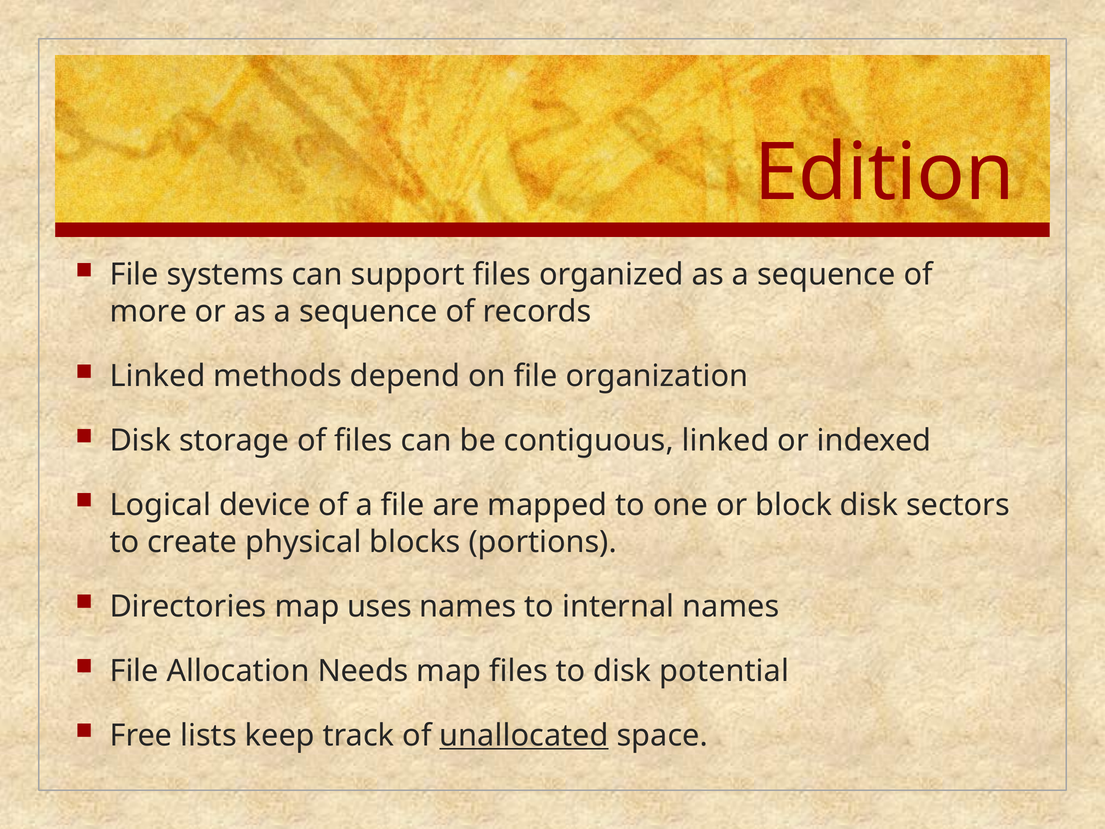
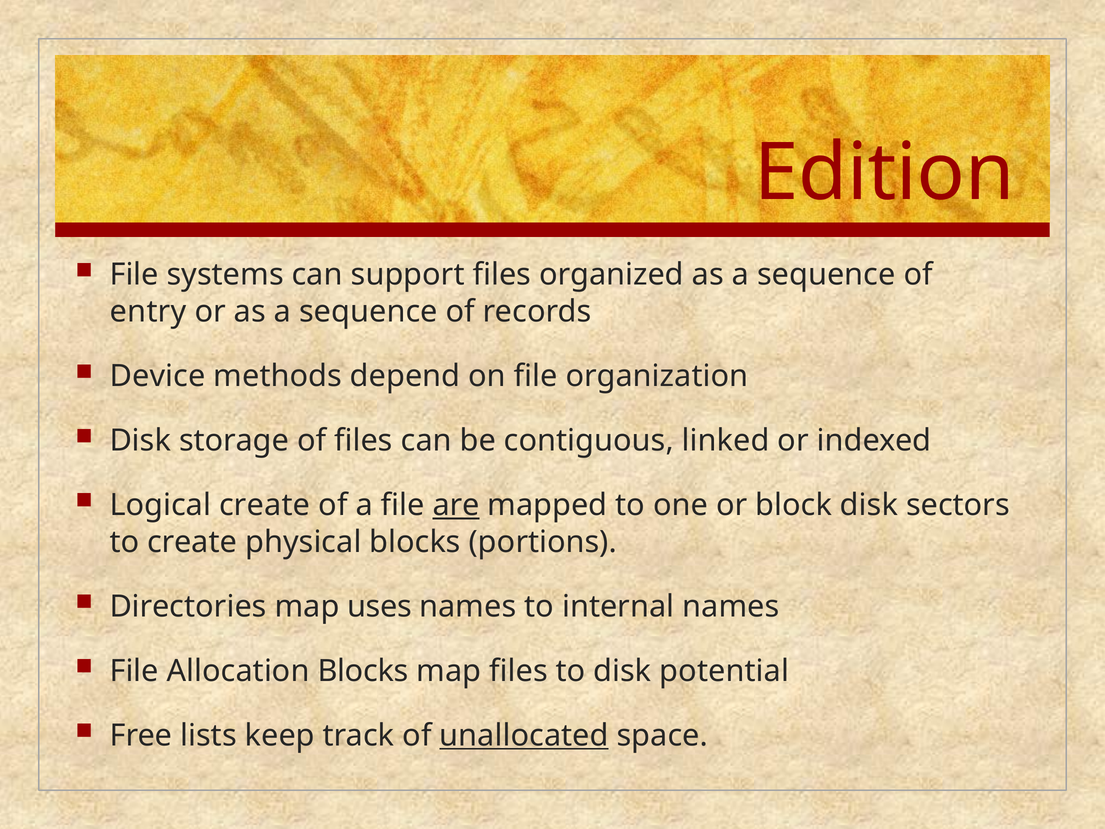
more: more -> entry
Linked at (158, 376): Linked -> Device
Logical device: device -> create
are underline: none -> present
Allocation Needs: Needs -> Blocks
